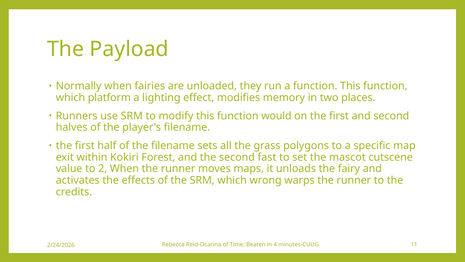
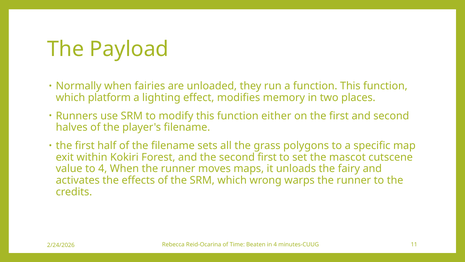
would: would -> either
second fast: fast -> first
to 2: 2 -> 4
